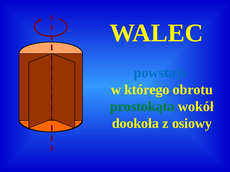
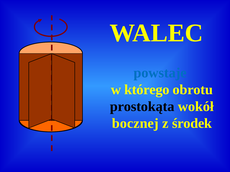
prostokąta colour: green -> black
dookoła: dookoła -> bocznej
osiowy: osiowy -> środek
